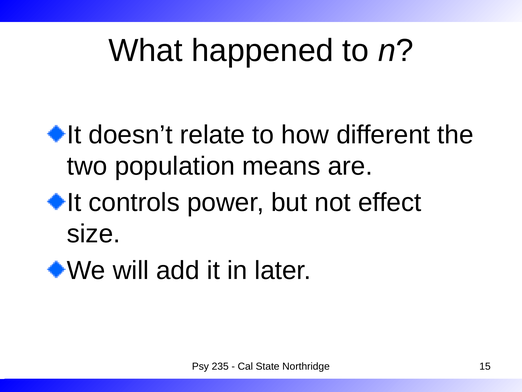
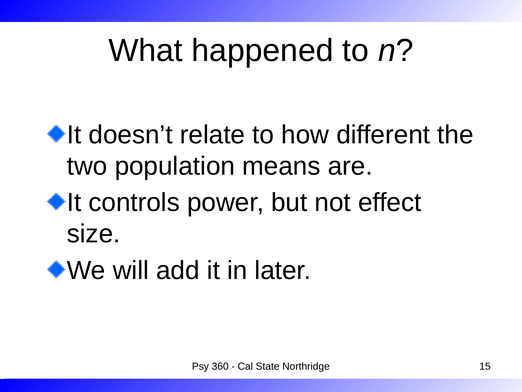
235: 235 -> 360
